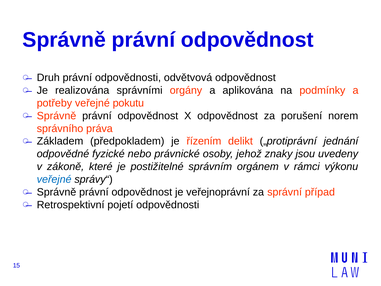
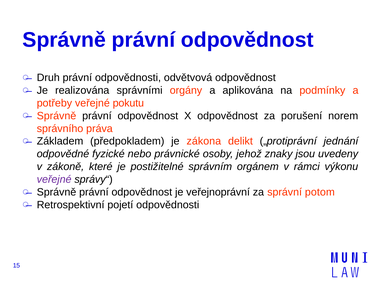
řízením: řízením -> zákona
veřejné at (54, 179) colour: blue -> purple
případ: případ -> potom
